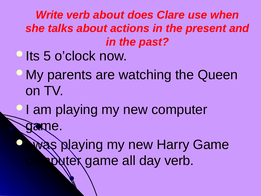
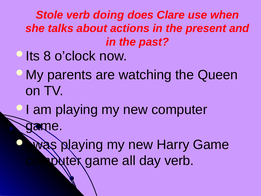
Write: Write -> Stole
verb about: about -> doing
5: 5 -> 8
